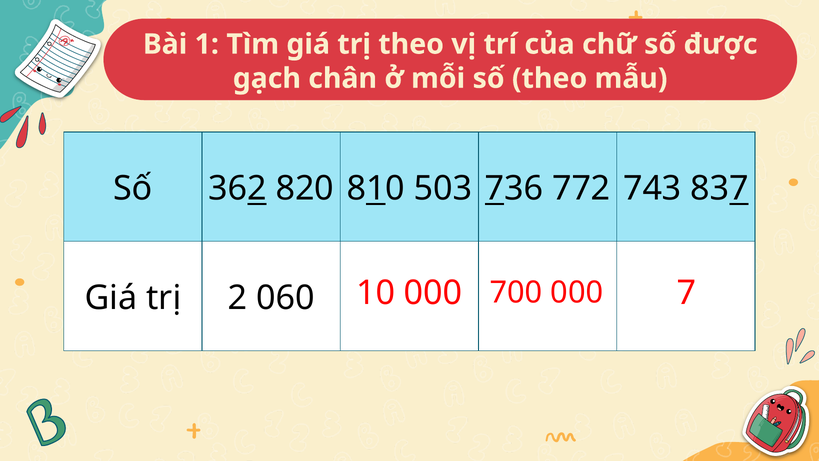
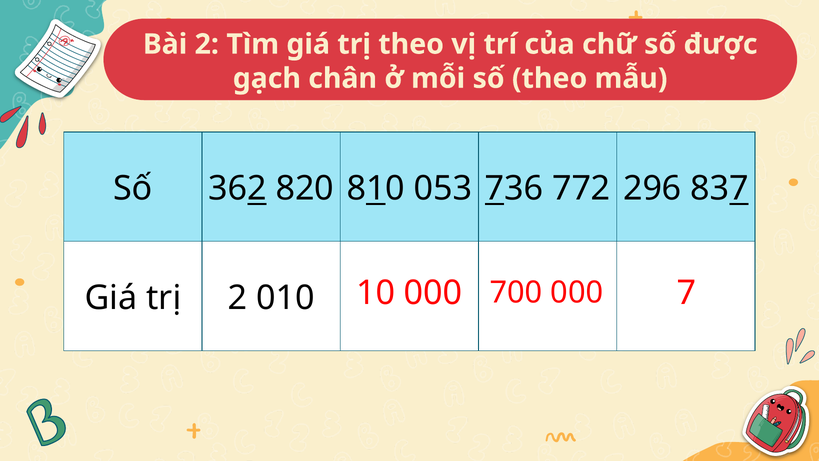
Bài 1: 1 -> 2
503: 503 -> 053
743: 743 -> 296
060: 060 -> 010
